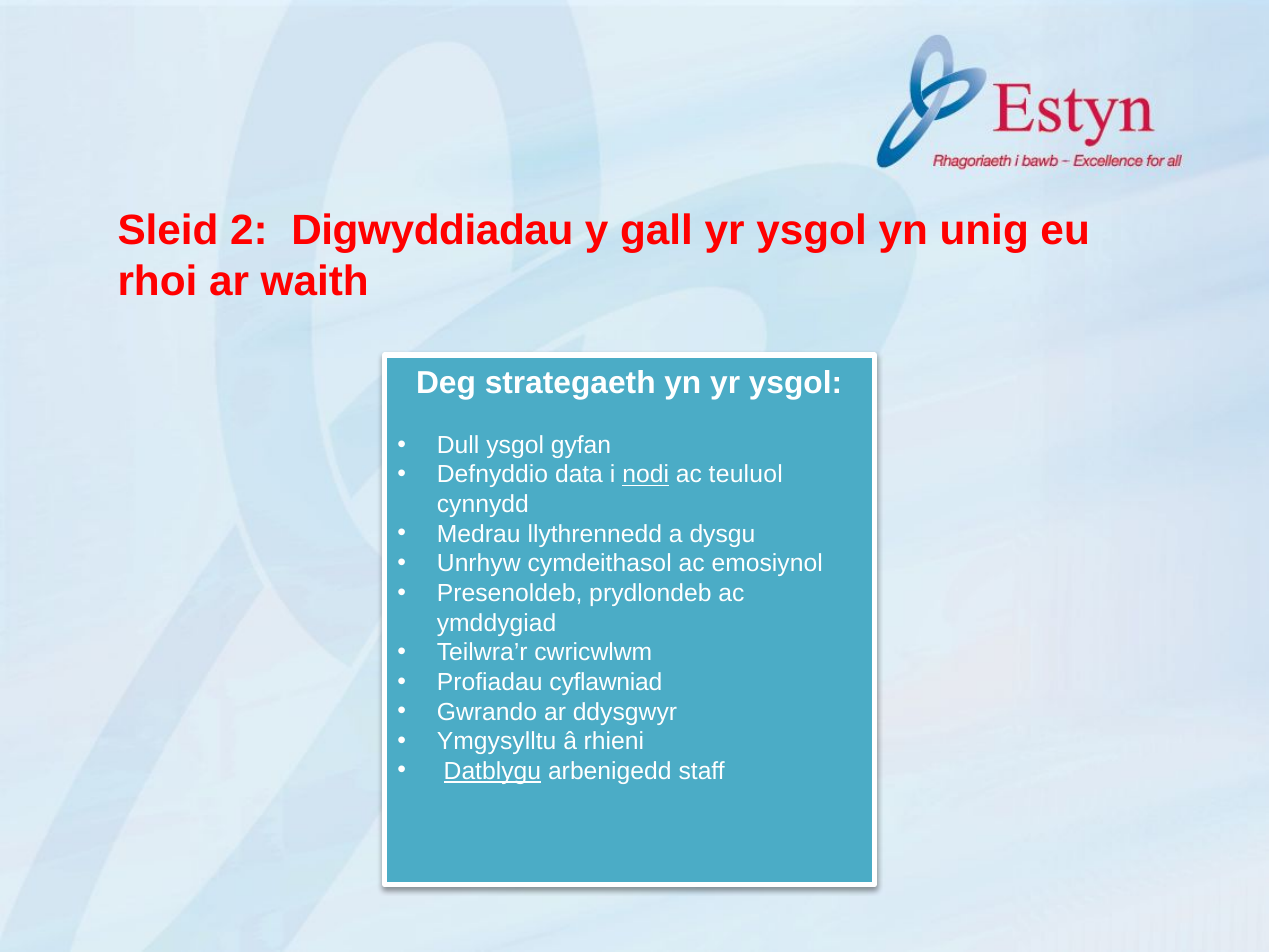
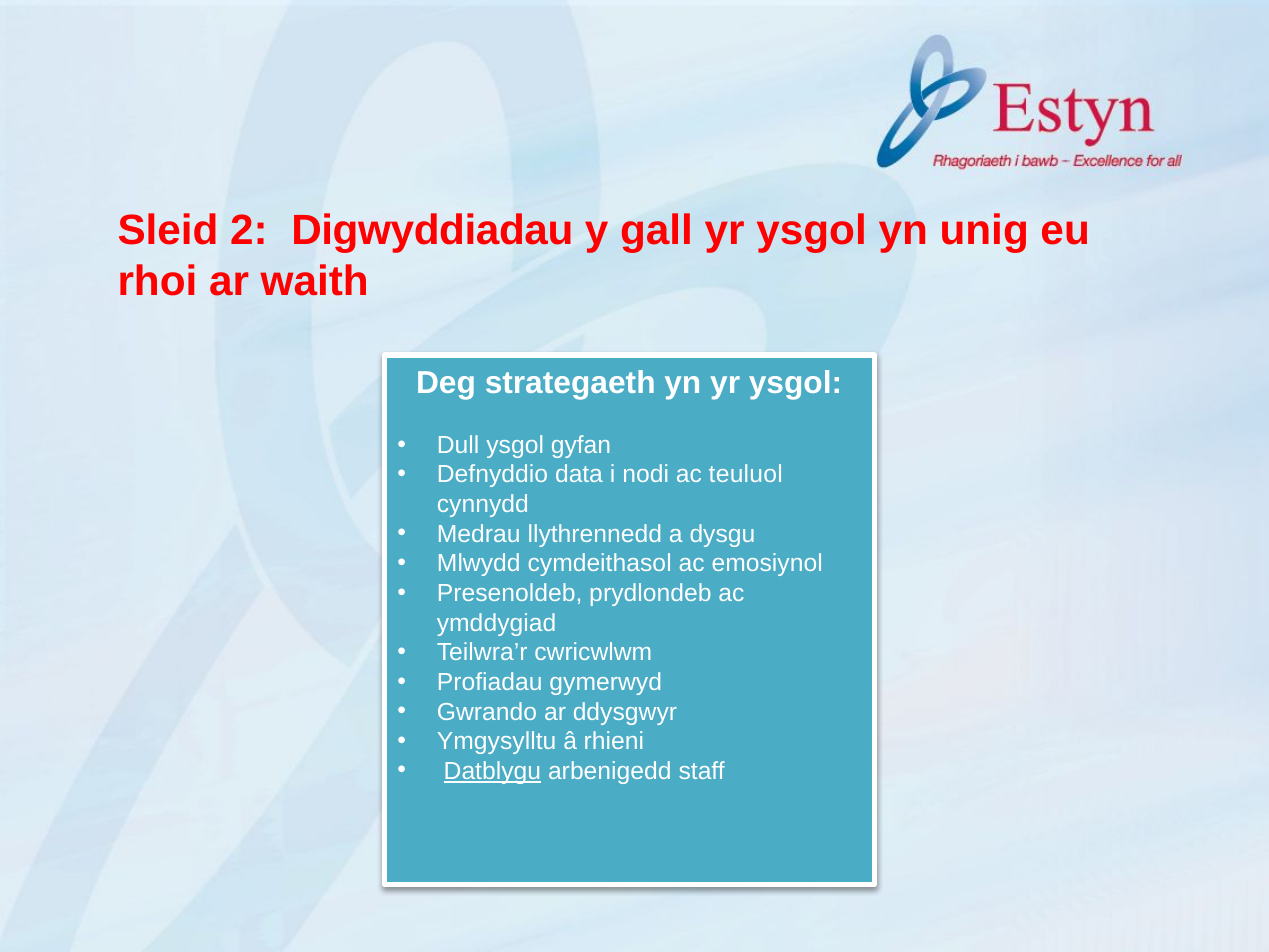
nodi underline: present -> none
Unrhyw: Unrhyw -> Mlwydd
cyflawniad: cyflawniad -> gymerwyd
